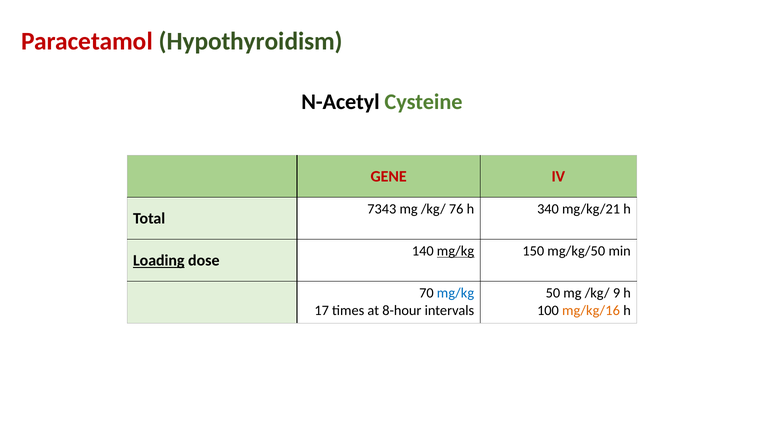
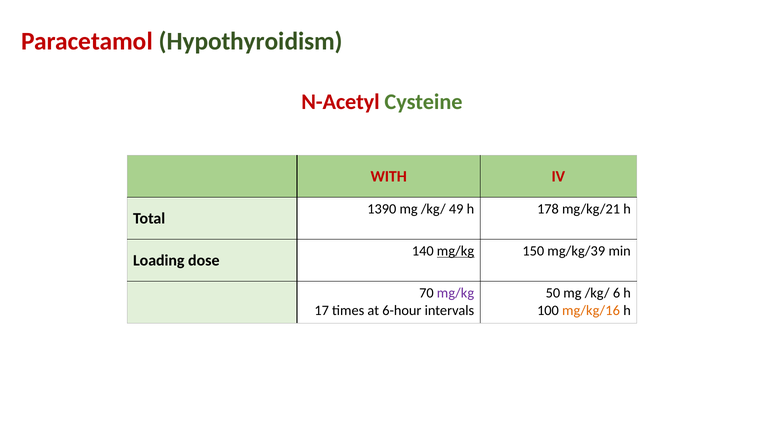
N-Acetyl colour: black -> red
GENE: GENE -> WITH
7343: 7343 -> 1390
76: 76 -> 49
340: 340 -> 178
mg/kg/50: mg/kg/50 -> mg/kg/39
Loading underline: present -> none
mg/kg at (456, 293) colour: blue -> purple
9: 9 -> 6
8-hour: 8-hour -> 6-hour
